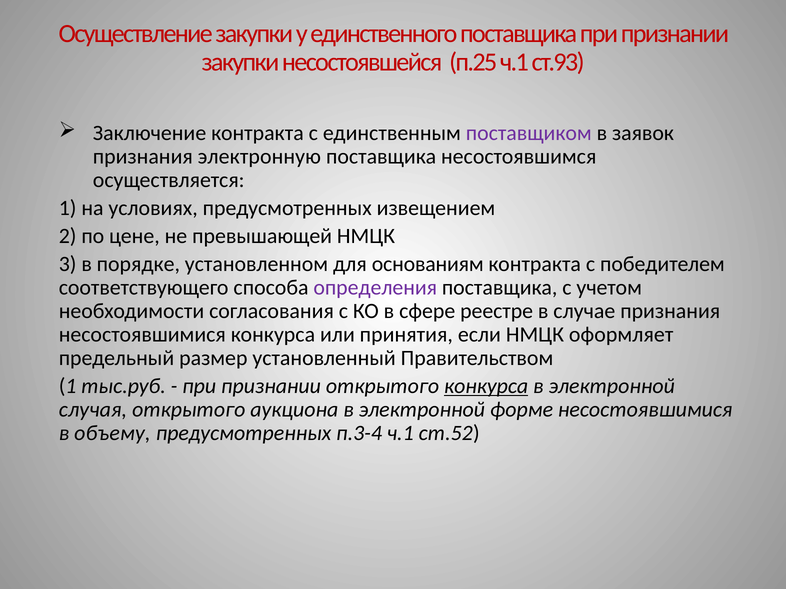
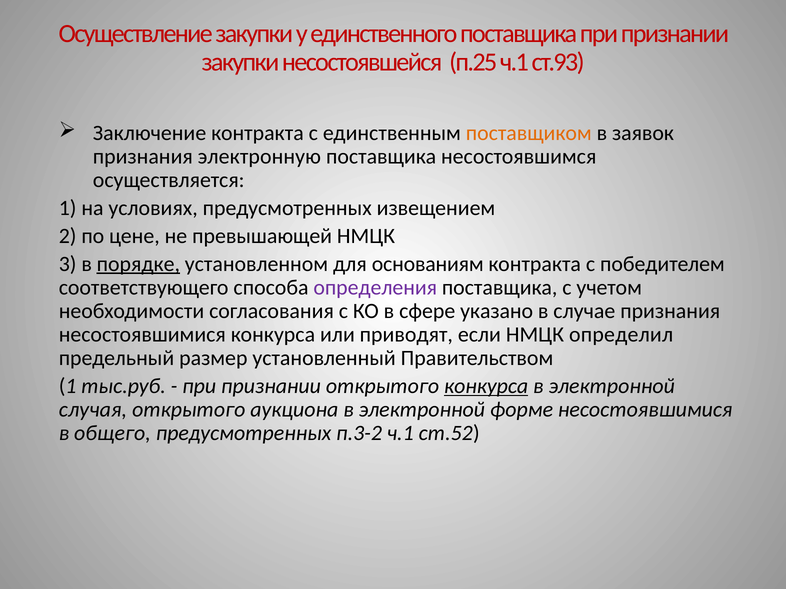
поставщиком colour: purple -> orange
порядке underline: none -> present
реестре: реестре -> указано
принятия: принятия -> приводят
оформляет: оформляет -> определил
объему: объему -> общего
п.3-4: п.3-4 -> п.3-2
